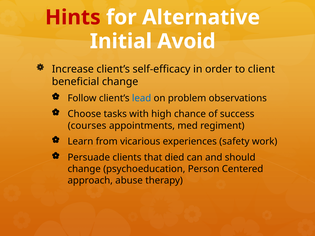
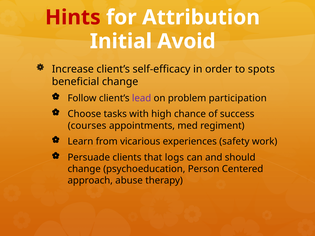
Alternative: Alternative -> Attribution
client: client -> spots
lead colour: blue -> purple
observations: observations -> participation
died: died -> logs
